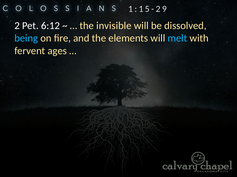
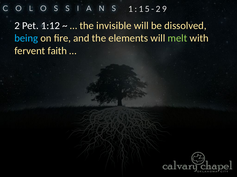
6:12: 6:12 -> 1:12
melt colour: light blue -> light green
ages: ages -> faith
